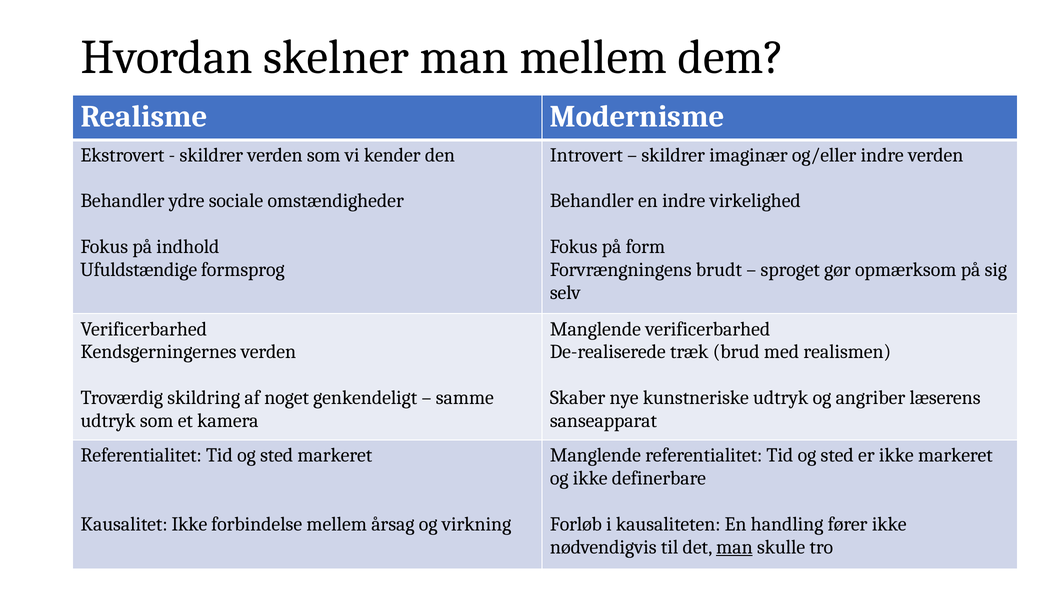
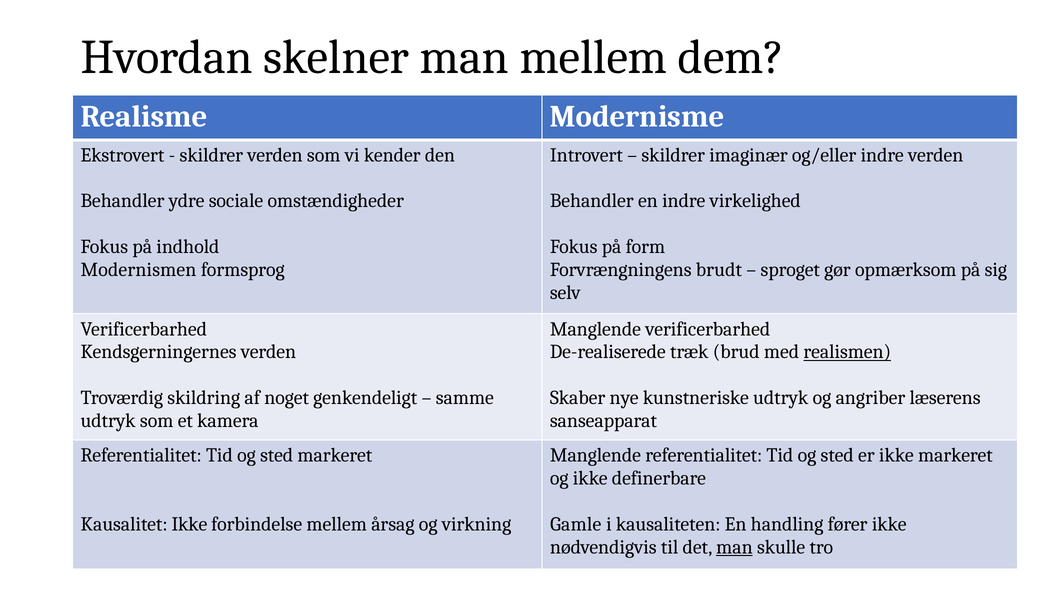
Ufuldstændige: Ufuldstændige -> Modernismen
realismen underline: none -> present
Forløb: Forløb -> Gamle
